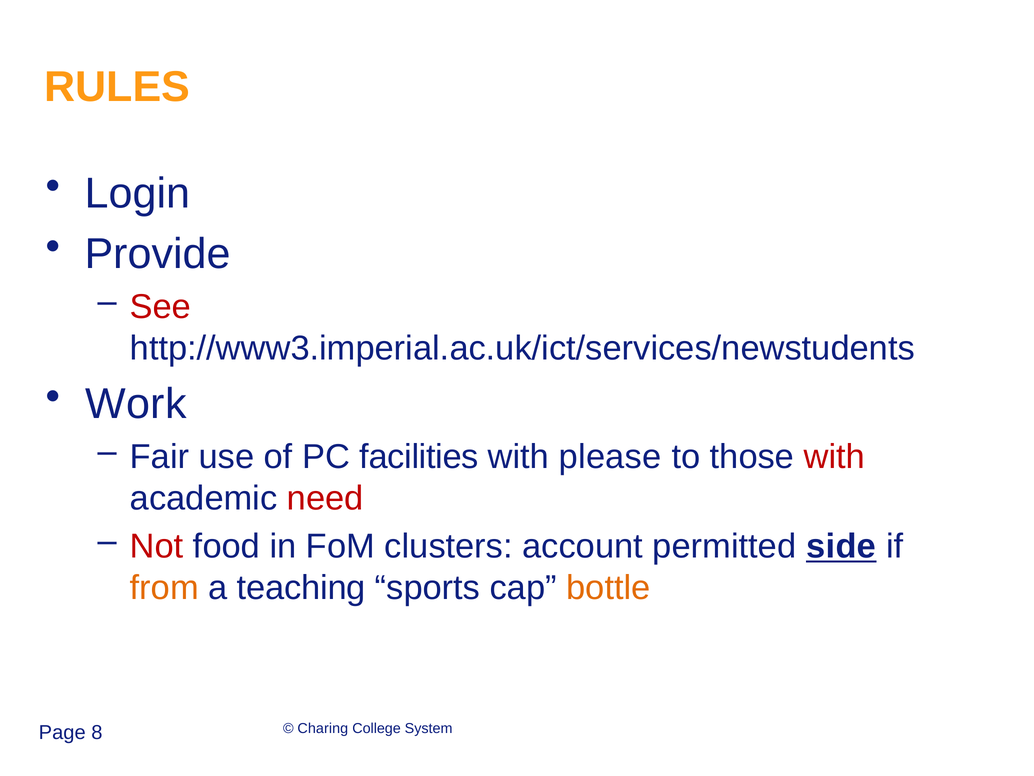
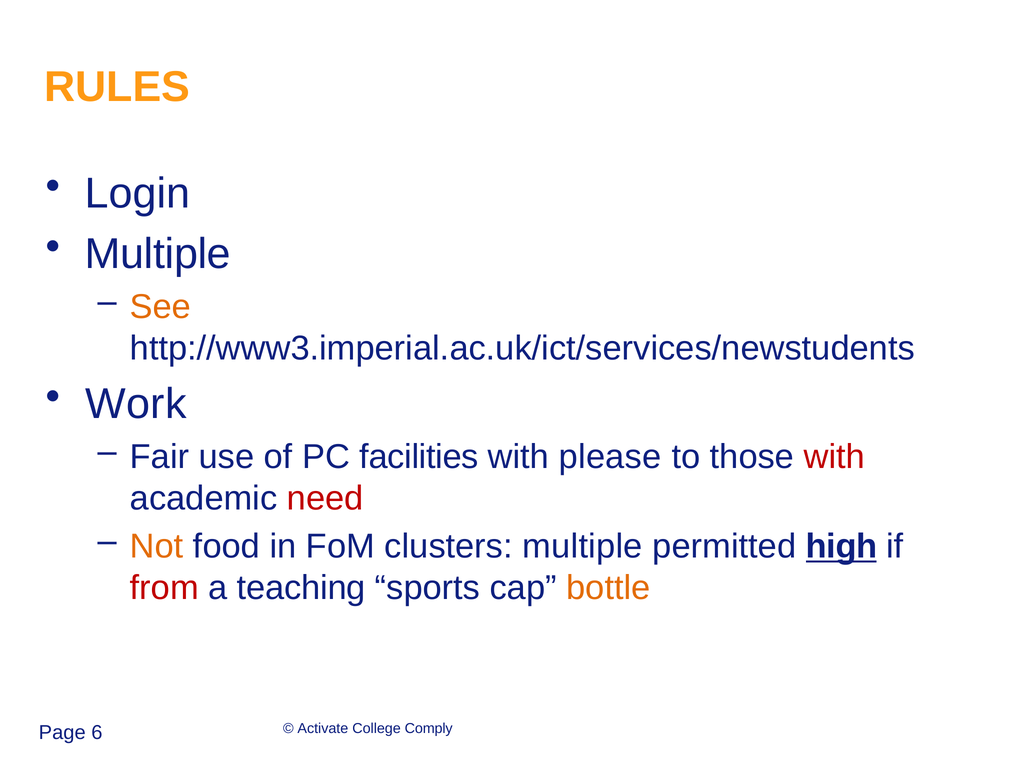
Provide at (158, 254): Provide -> Multiple
See colour: red -> orange
Not colour: red -> orange
clusters account: account -> multiple
side: side -> high
from colour: orange -> red
Charing: Charing -> Activate
System: System -> Comply
8: 8 -> 6
